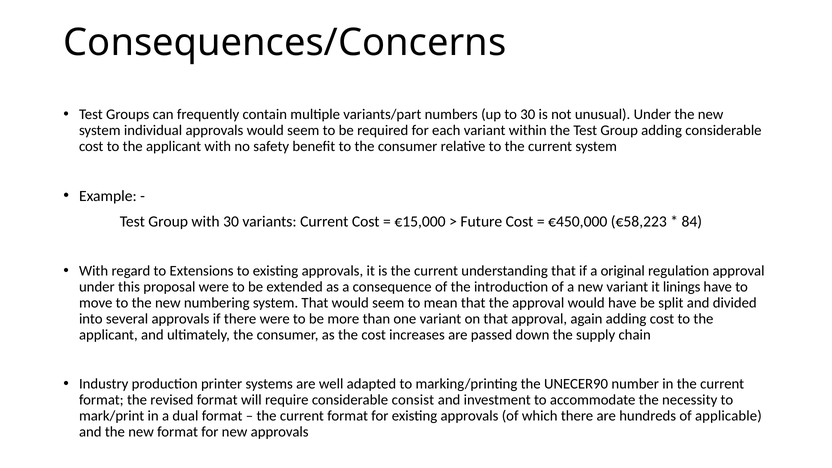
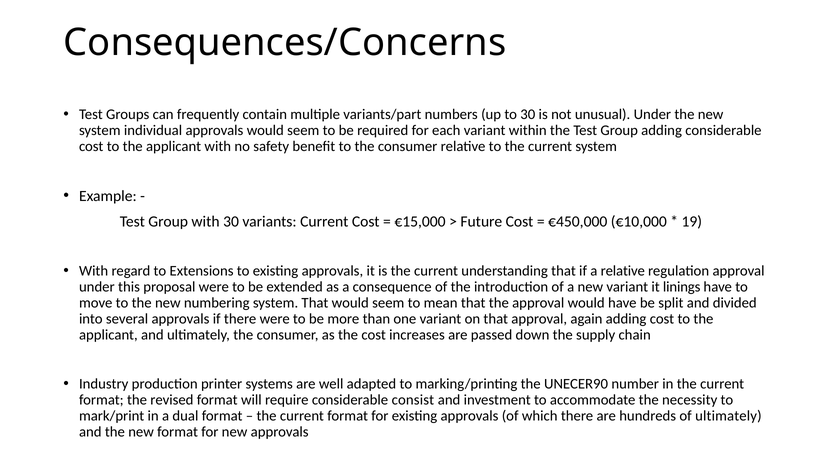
€58,223: €58,223 -> €10,000
84: 84 -> 19
a original: original -> relative
of applicable: applicable -> ultimately
